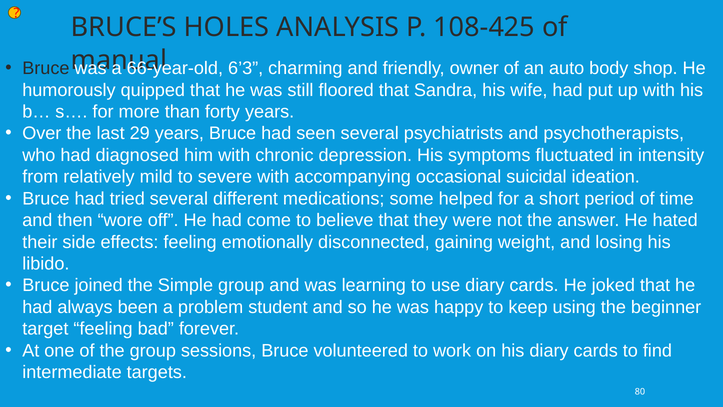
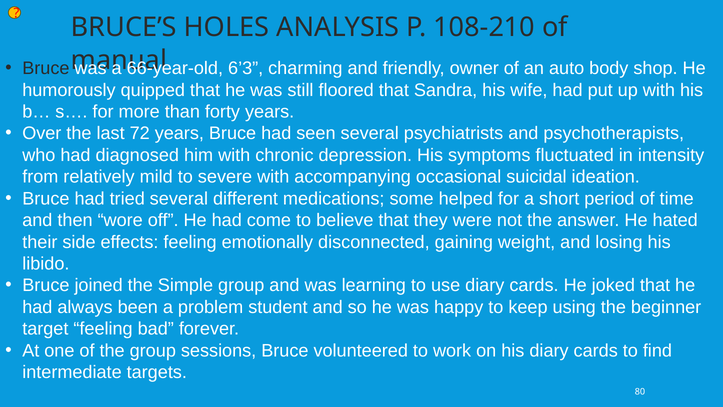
108-425: 108-425 -> 108-210
29: 29 -> 72
